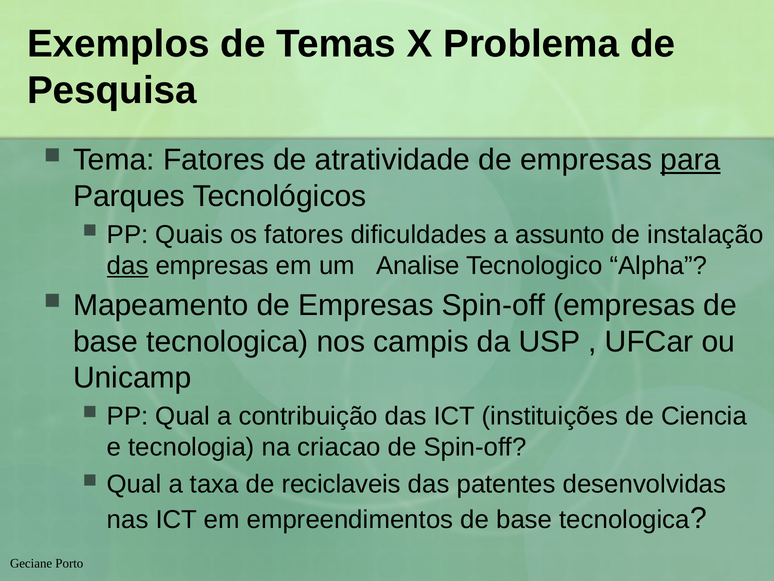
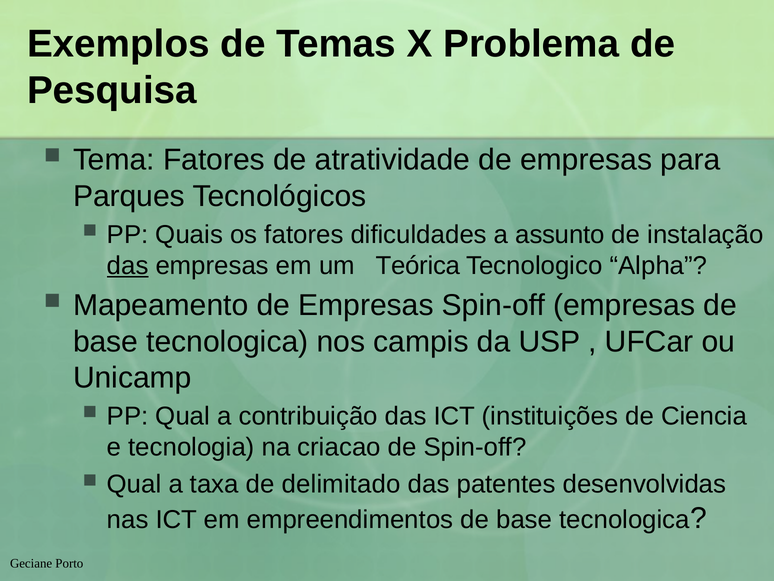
para underline: present -> none
Analise: Analise -> Teórica
reciclaveis: reciclaveis -> delimitado
